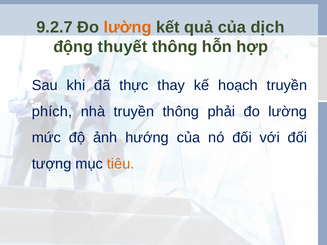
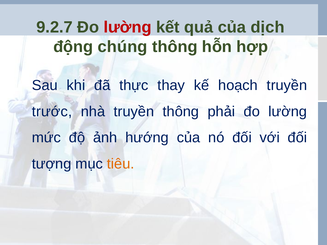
lường at (128, 27) colour: orange -> red
thuyết: thuyết -> chúng
phích: phích -> trước
